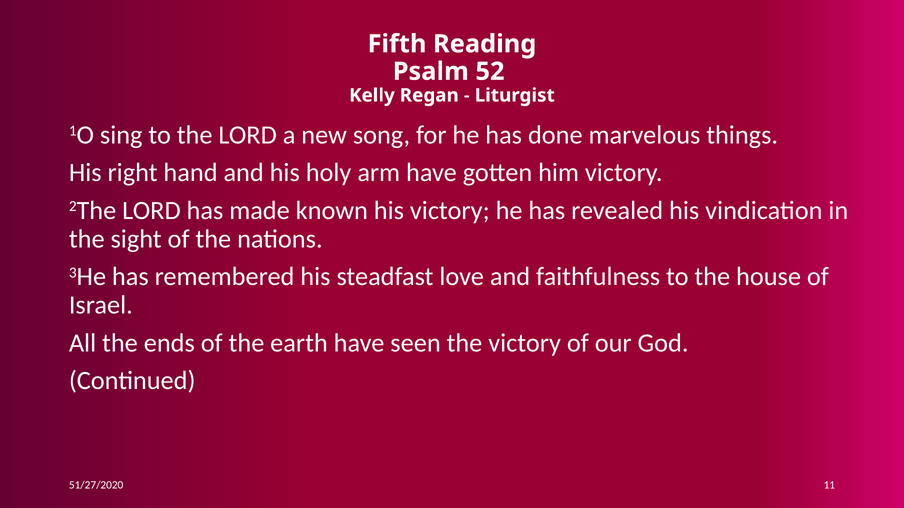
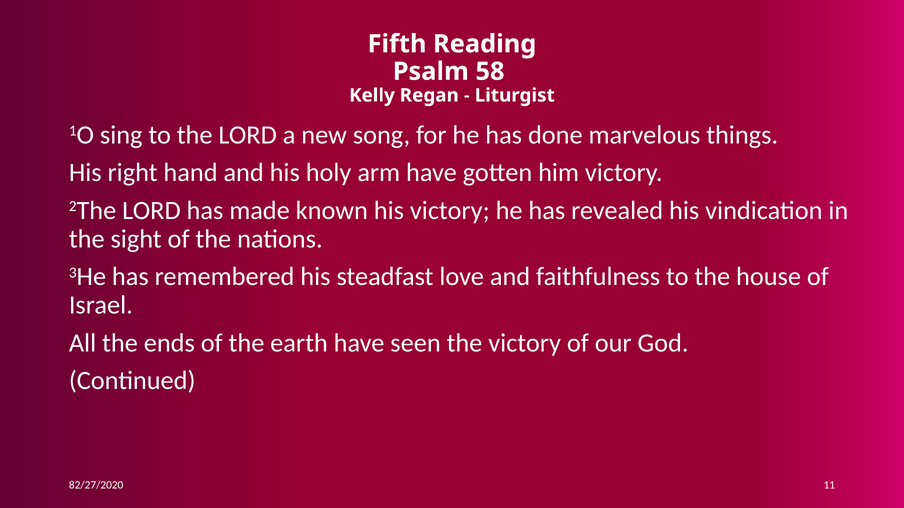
52: 52 -> 58
51/27/2020: 51/27/2020 -> 82/27/2020
